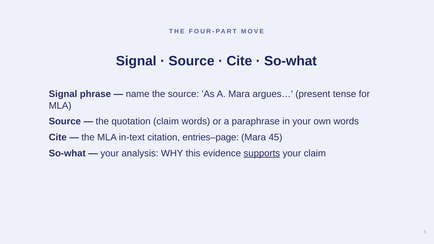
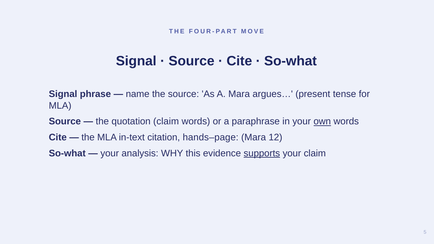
own underline: none -> present
entries–page: entries–page -> hands–page
45: 45 -> 12
